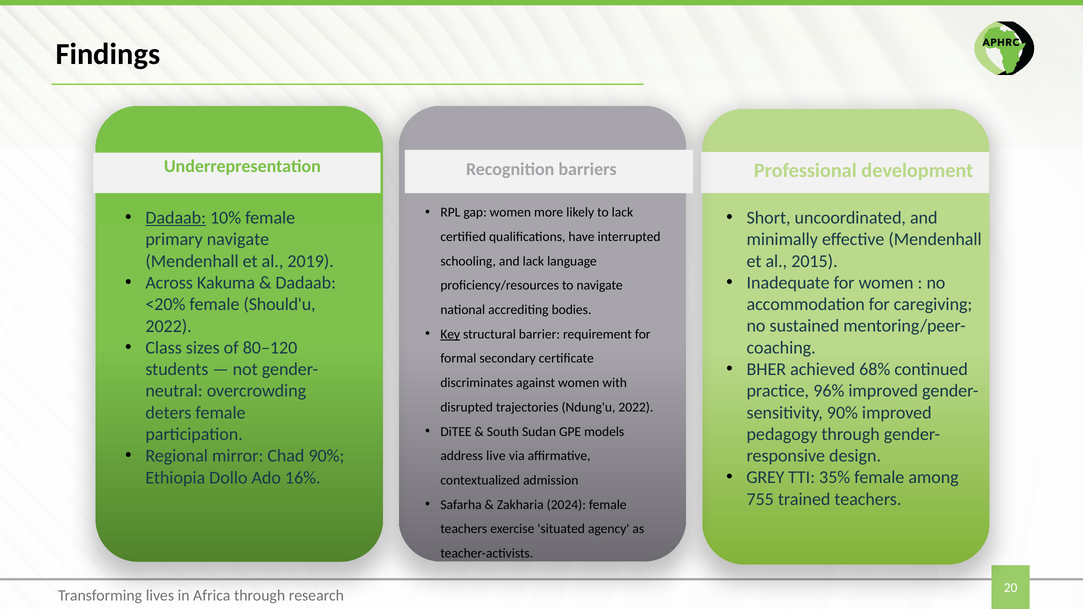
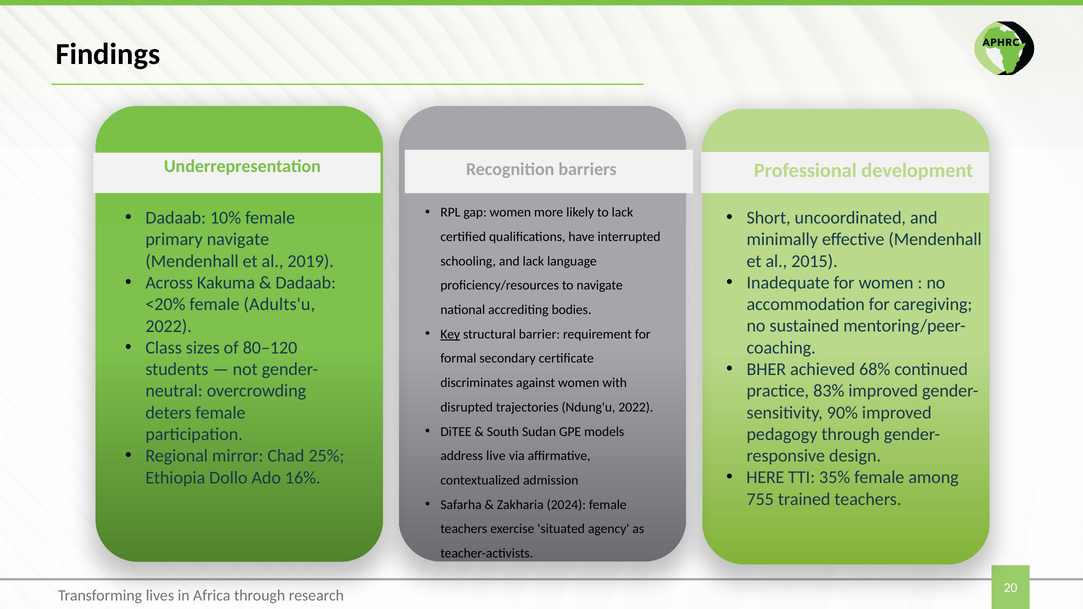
Dadaab at (176, 218) underline: present -> none
Should'u: Should'u -> Adults'u
96%: 96% -> 83%
Chad 90%: 90% -> 25%
GREY: GREY -> HERE
